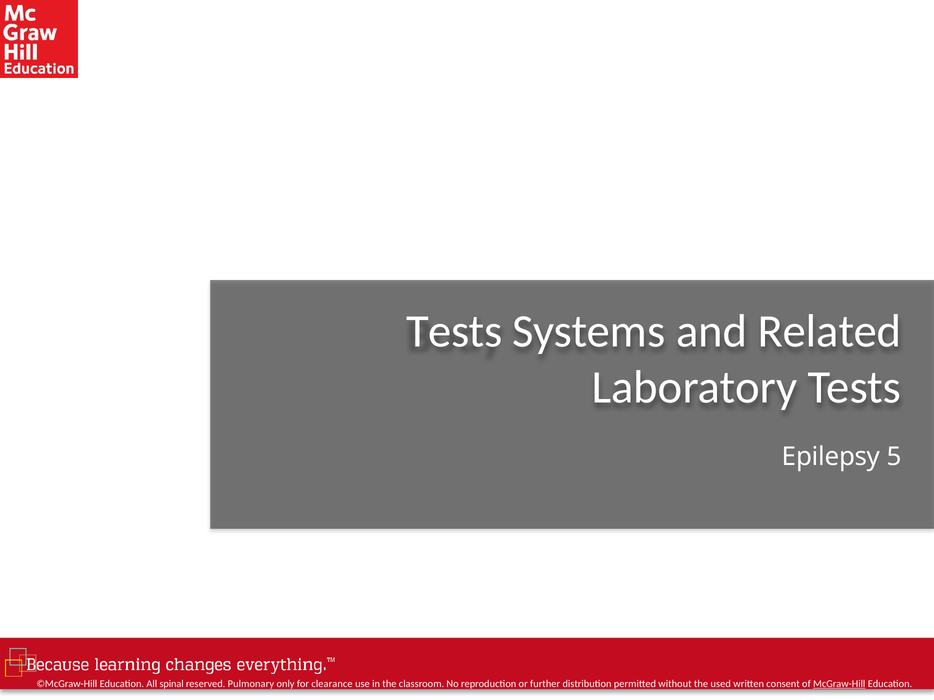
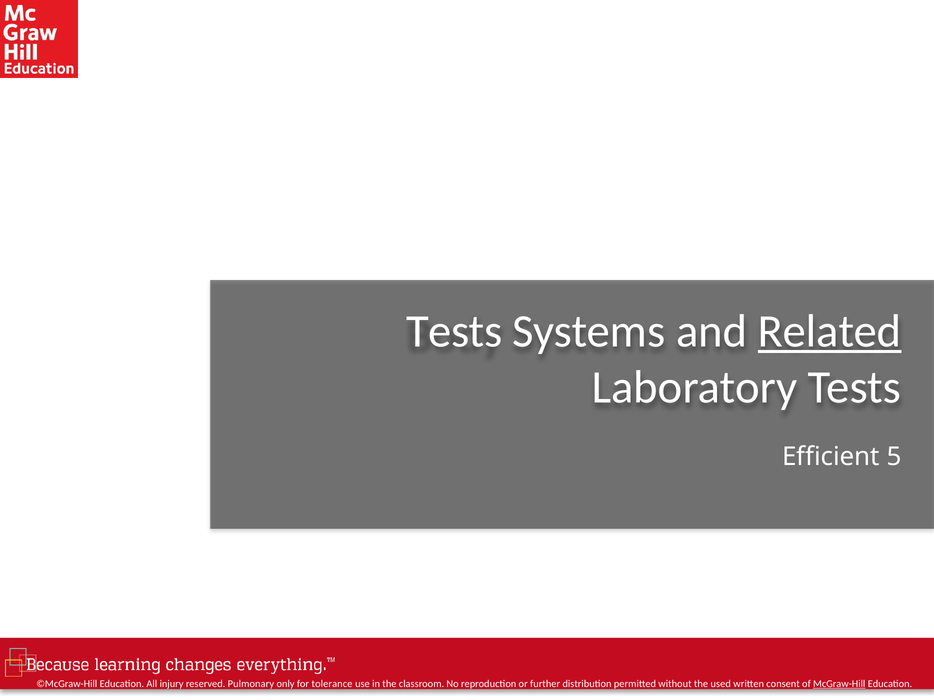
Related underline: none -> present
Epilepsy: Epilepsy -> Efficient
spinal: spinal -> injury
clearance: clearance -> tolerance
